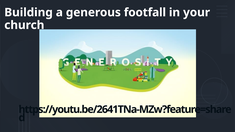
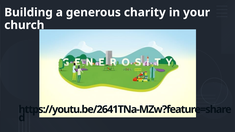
footfall: footfall -> charity
